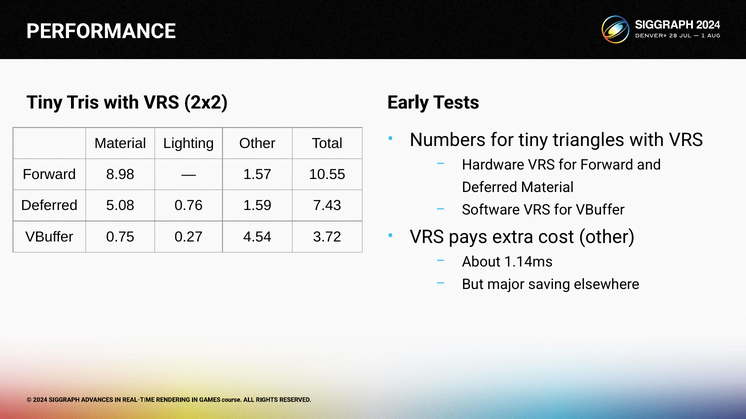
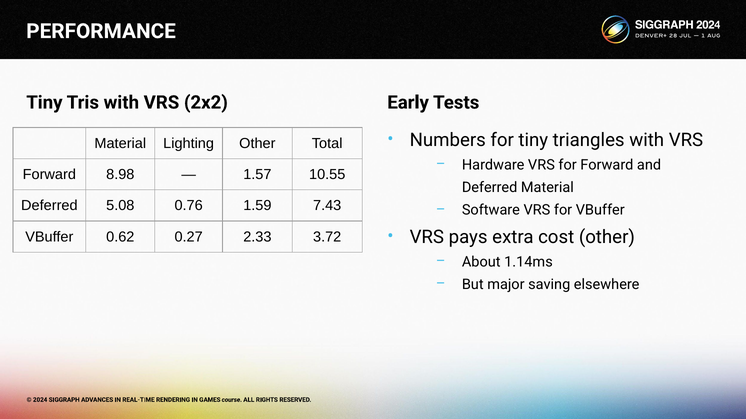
0.75: 0.75 -> 0.62
4.54: 4.54 -> 2.33
